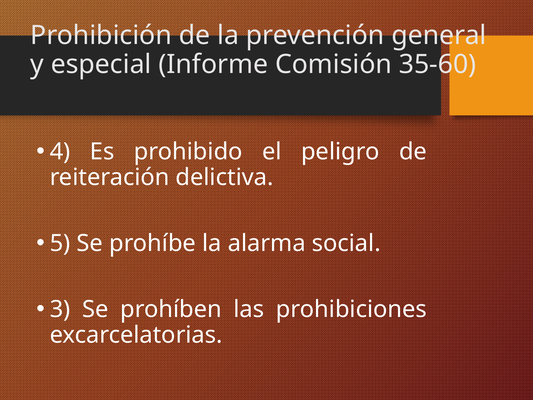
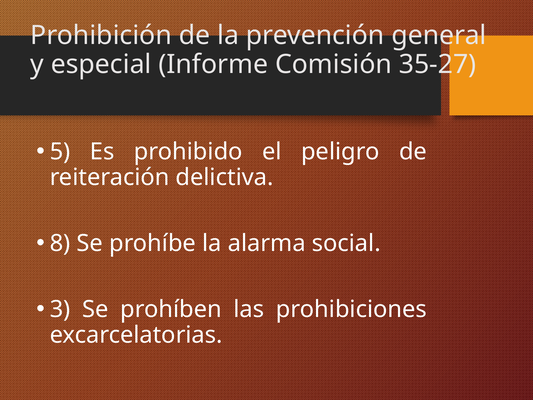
35-60: 35-60 -> 35-27
4: 4 -> 5
5: 5 -> 8
